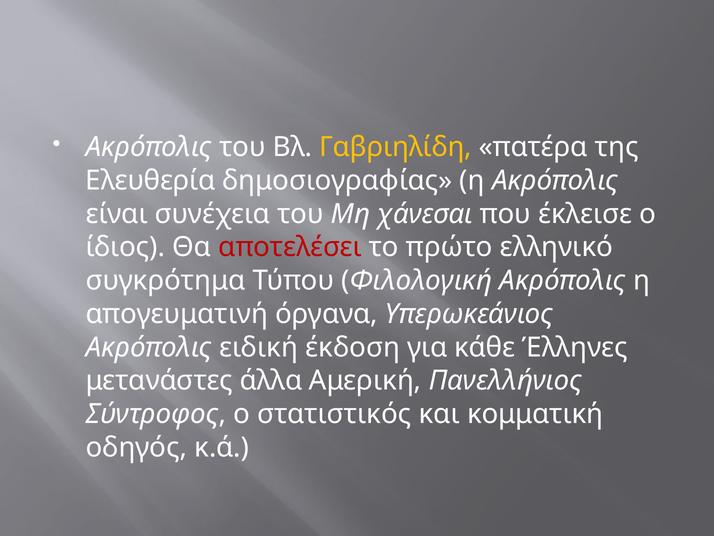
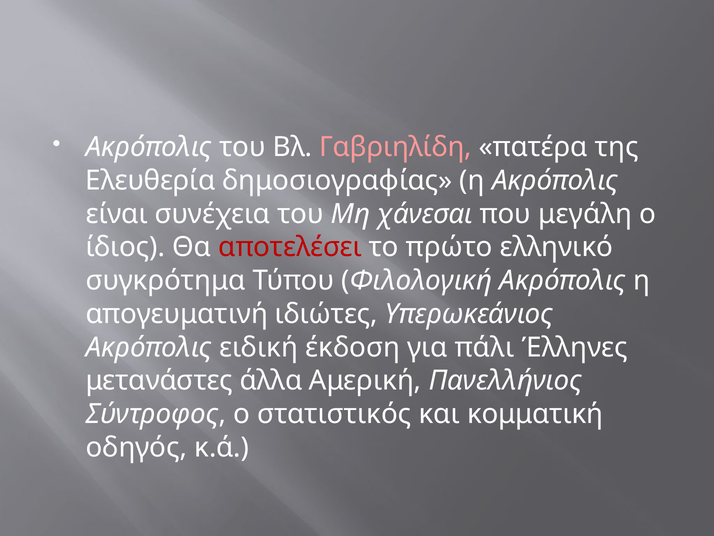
Γαβριηλίδη colour: yellow -> pink
έκλεισε: έκλεισε -> μεγάλη
όργανα: όργανα -> ιδιώτες
κάθε: κάθε -> πάλι
